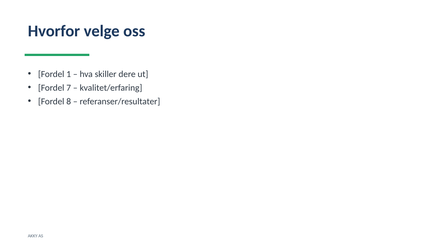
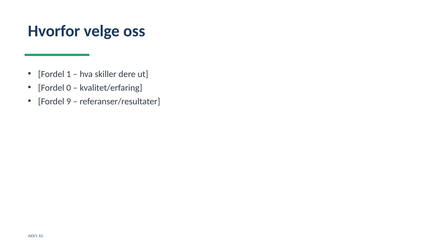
7: 7 -> 0
8: 8 -> 9
